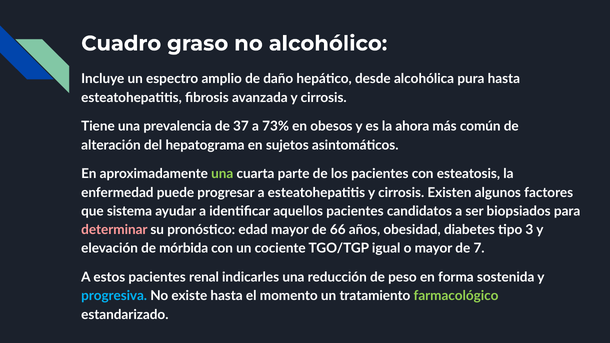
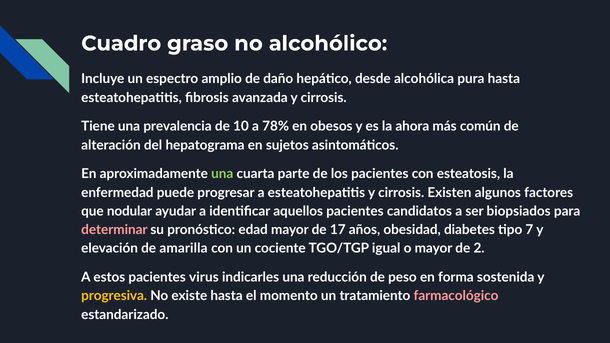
37: 37 -> 10
73%: 73% -> 78%
sistema: sistema -> nodular
66: 66 -> 17
3: 3 -> 7
mórbida: mórbida -> amarilla
7: 7 -> 2
renal: renal -> virus
progresiva colour: light blue -> yellow
farmacológico colour: light green -> pink
